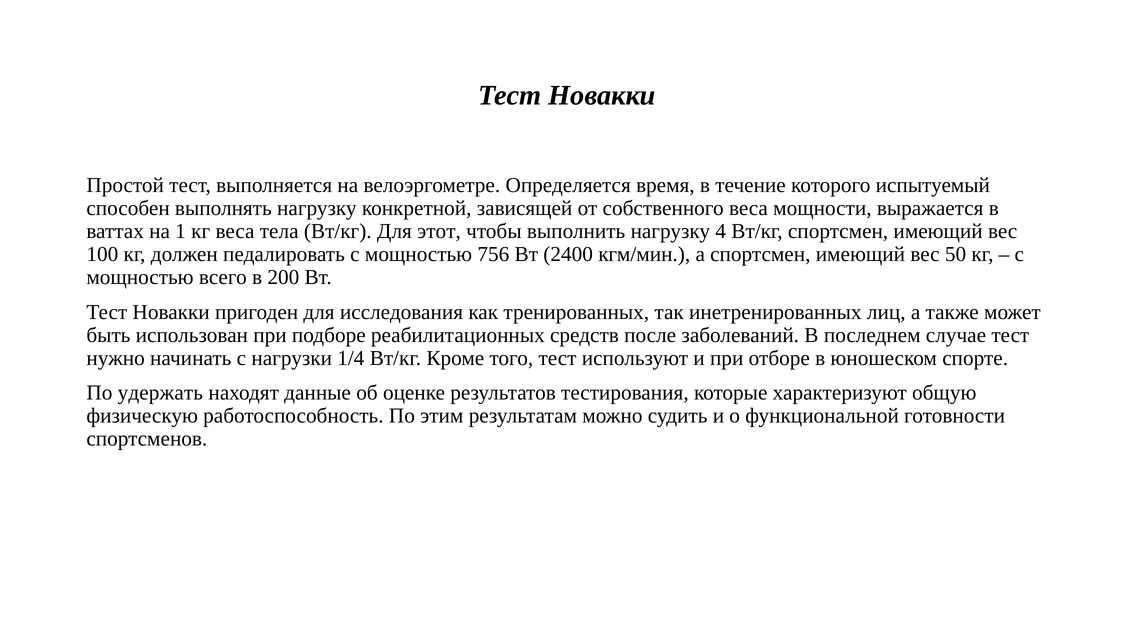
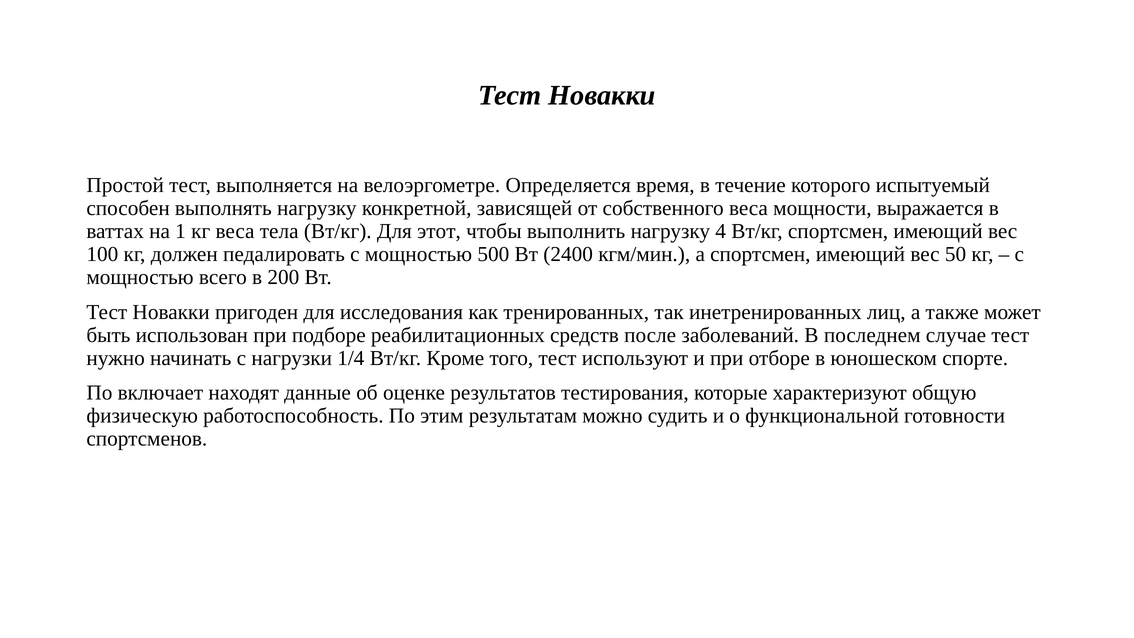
756: 756 -> 500
удержать: удержать -> включает
